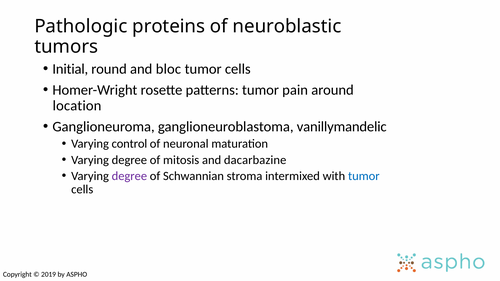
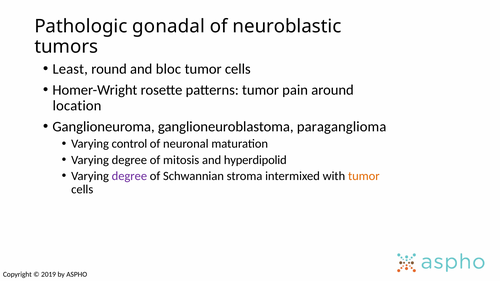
proteins: proteins -> gonadal
Initial: Initial -> Least
vanillymandelic: vanillymandelic -> paraganglioma
dacarbazine: dacarbazine -> hyperdipolid
tumor at (364, 176) colour: blue -> orange
